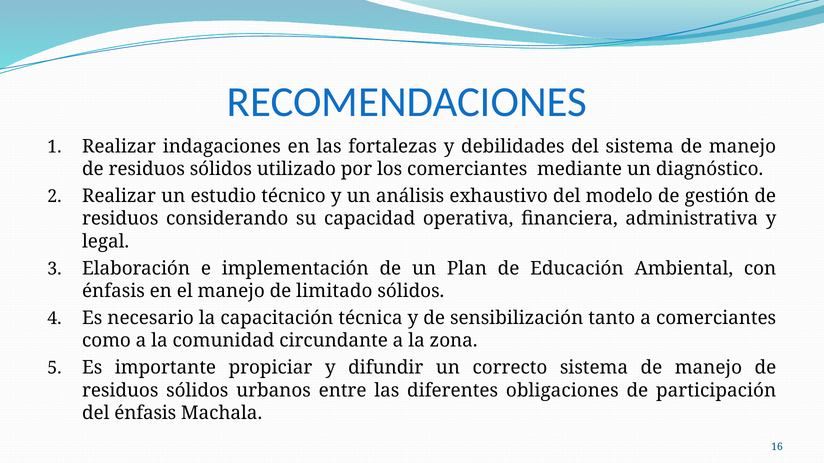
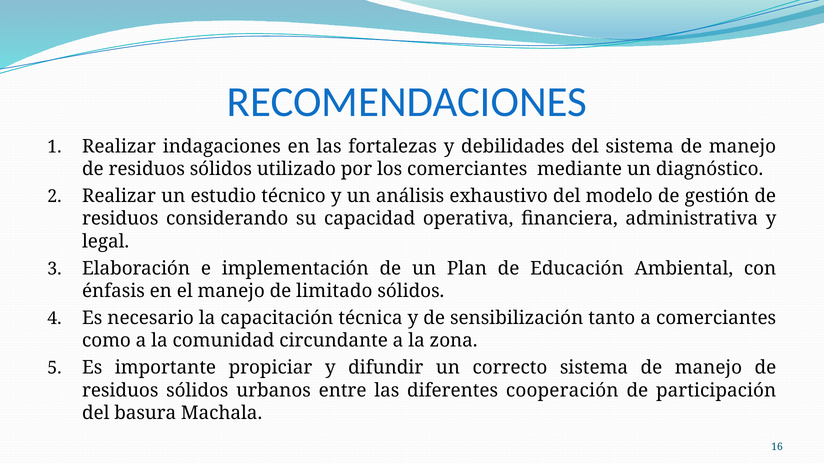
obligaciones: obligaciones -> cooperación
del énfasis: énfasis -> basura
